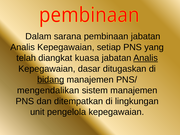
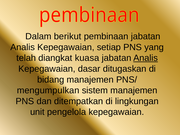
sarana: sarana -> berikut
bidang underline: present -> none
mengendalikan: mengendalikan -> mengumpulkan
